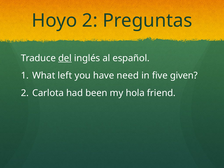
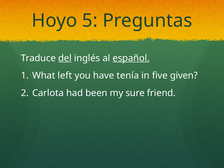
Hoyo 2: 2 -> 5
español underline: none -> present
need: need -> tenía
hola: hola -> sure
